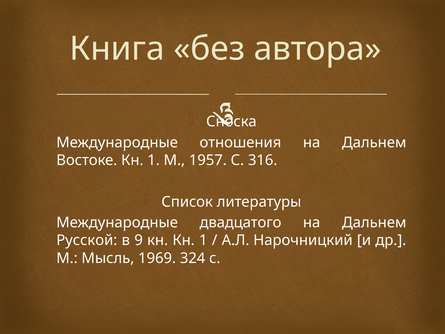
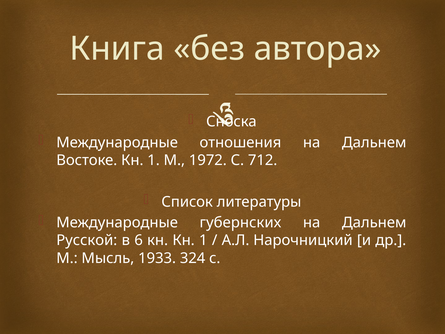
1957: 1957 -> 1972
316: 316 -> 712
двадцатого: двадцатого -> губернских
9: 9 -> 6
1969: 1969 -> 1933
